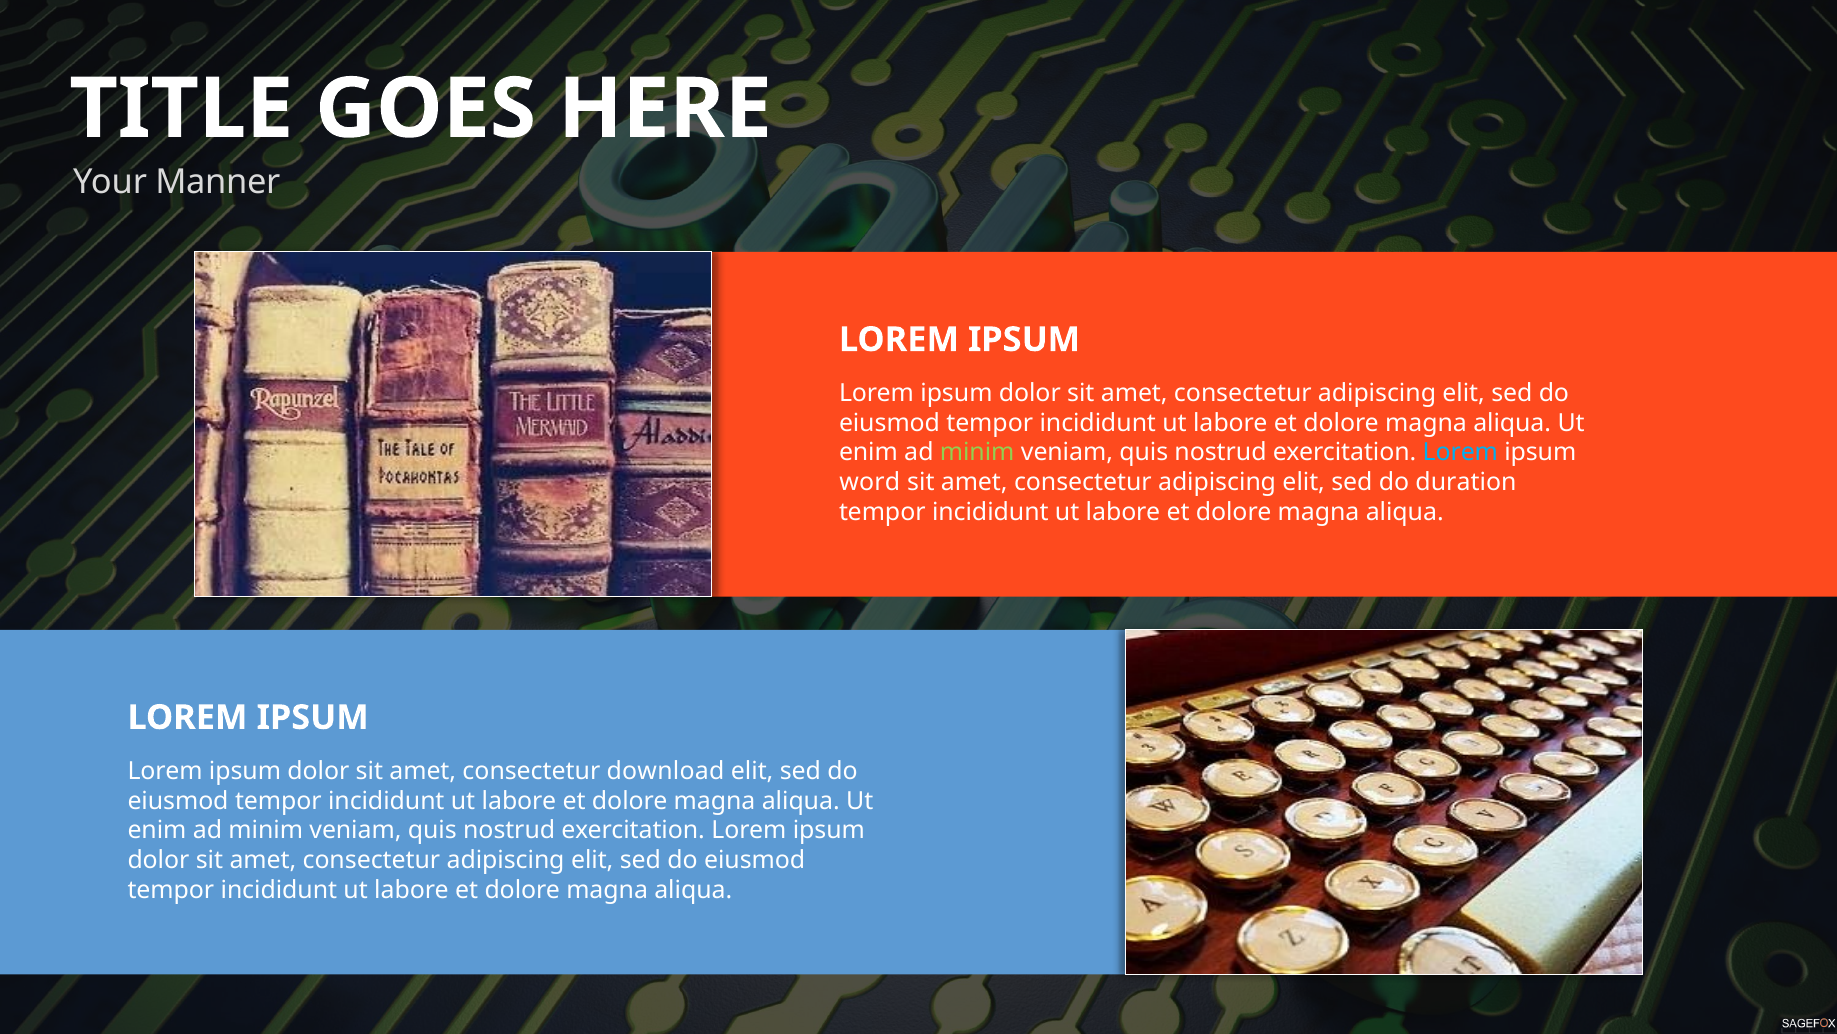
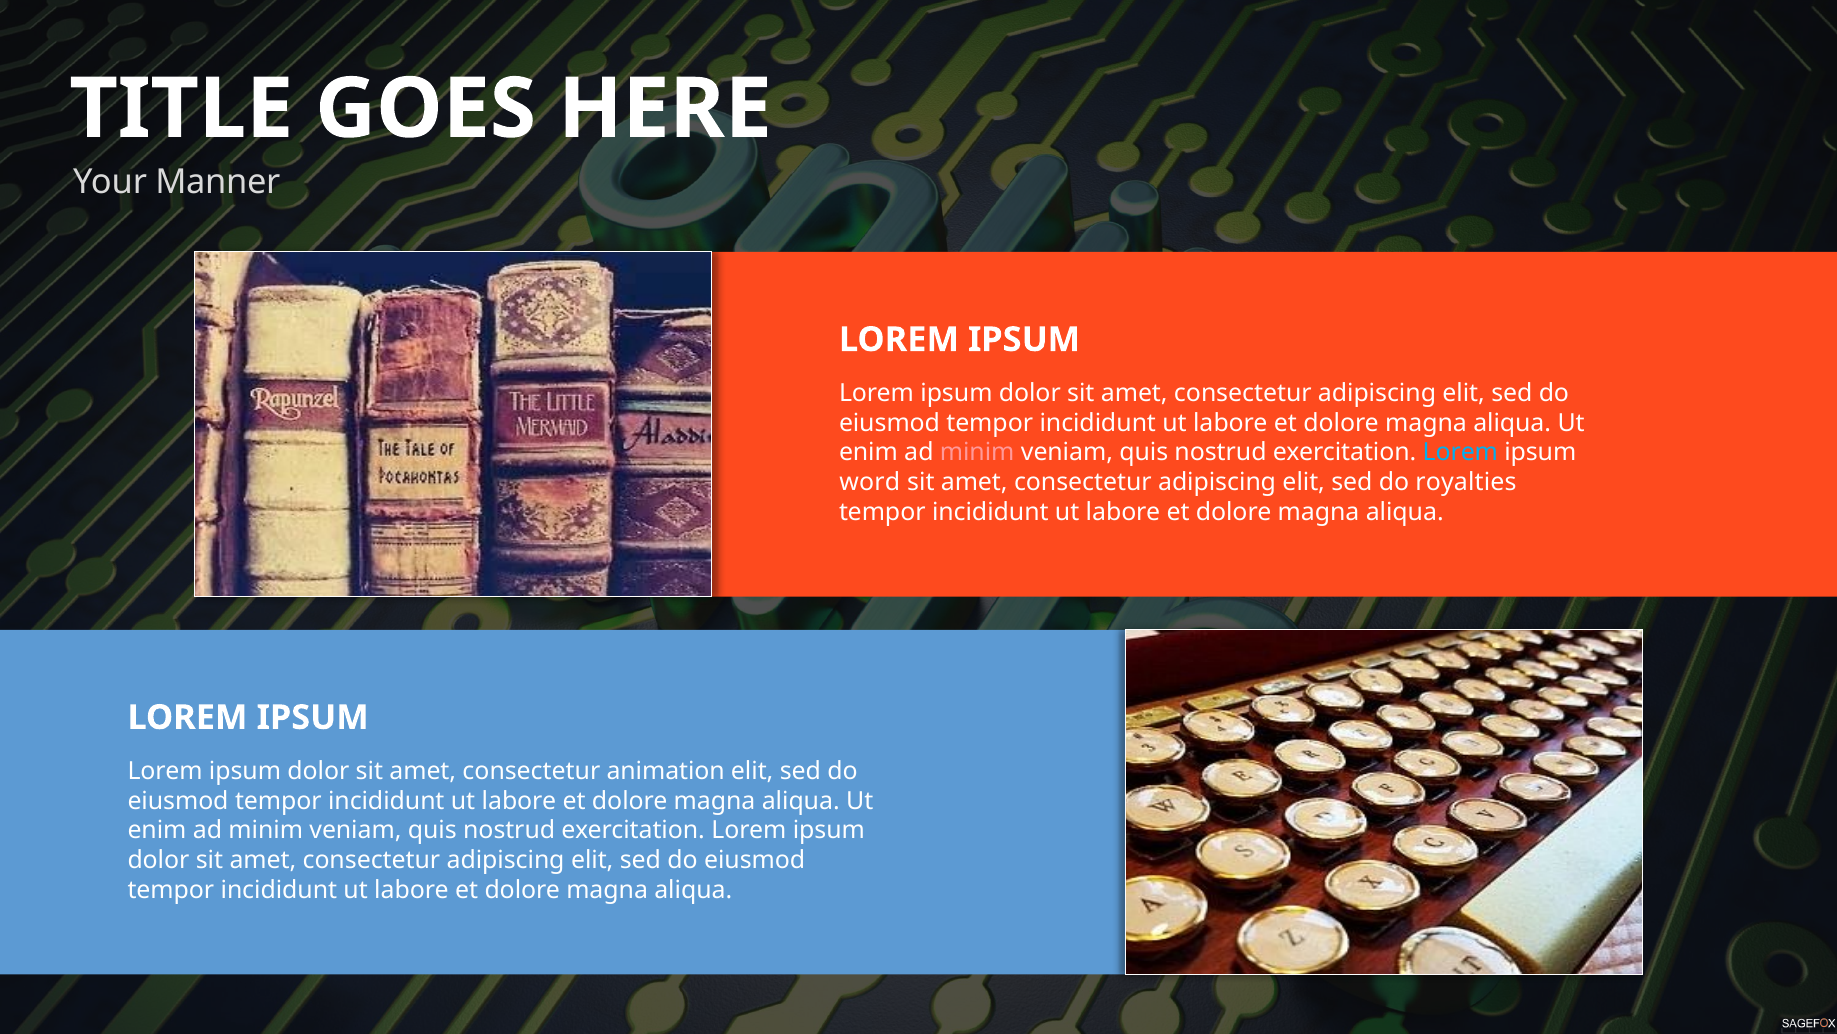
minim at (977, 452) colour: light green -> pink
duration: duration -> royalties
download: download -> animation
